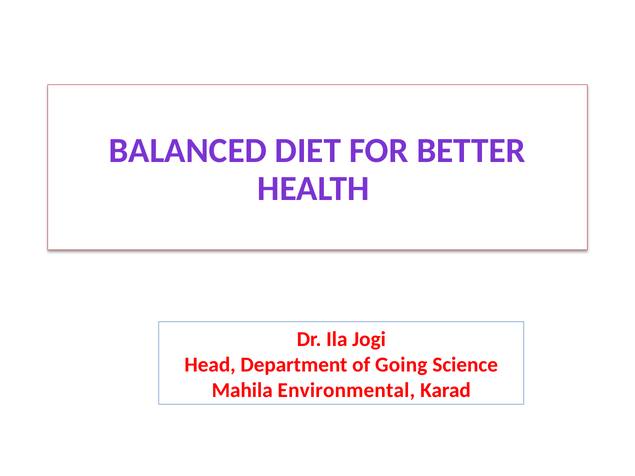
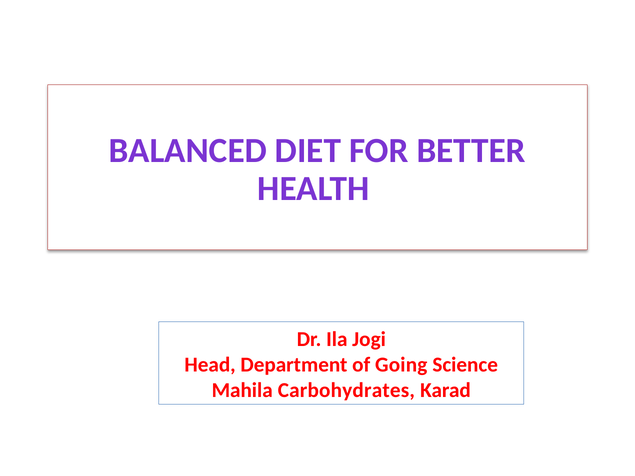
Environmental: Environmental -> Carbohydrates
